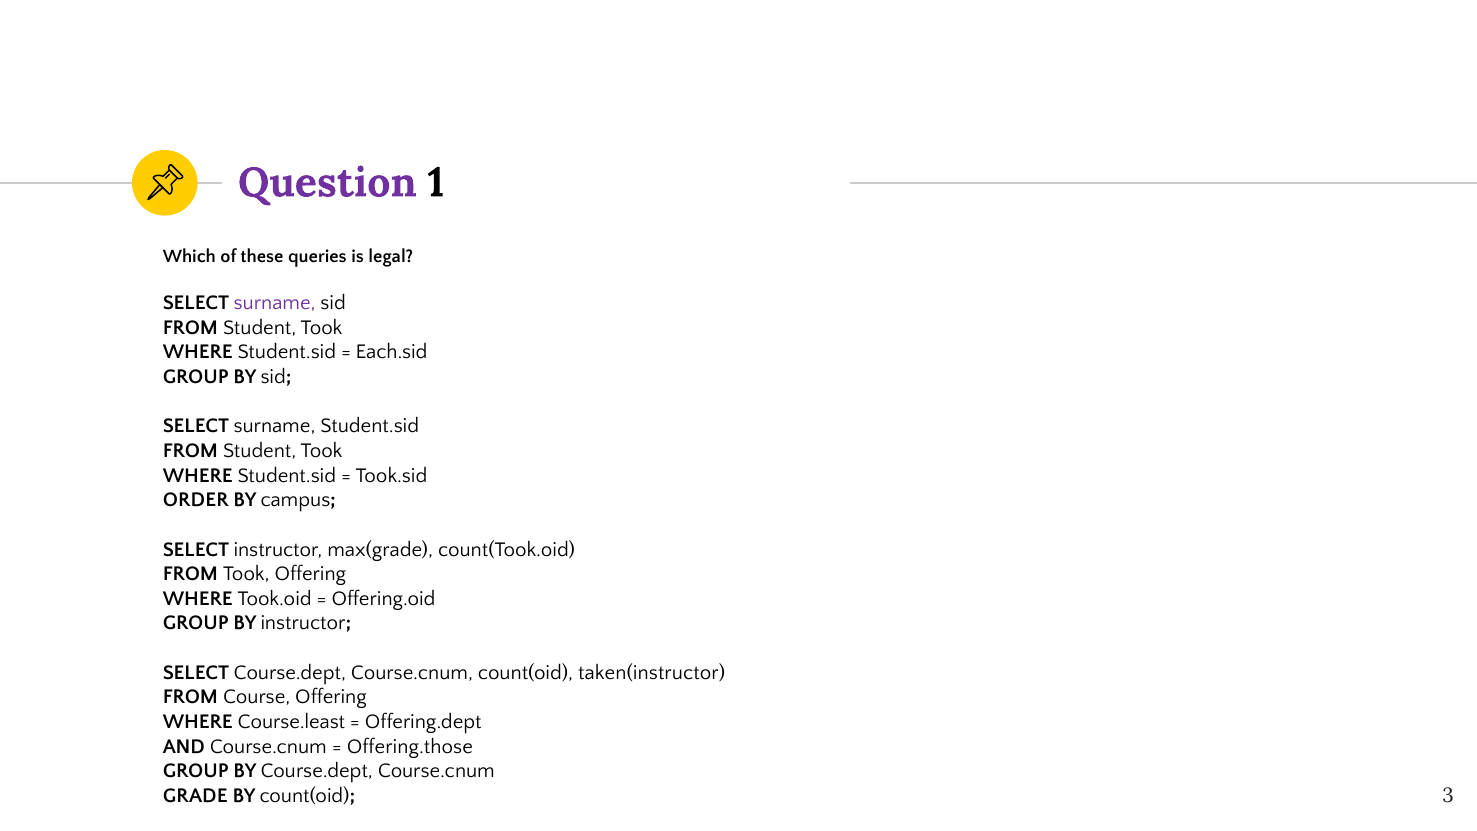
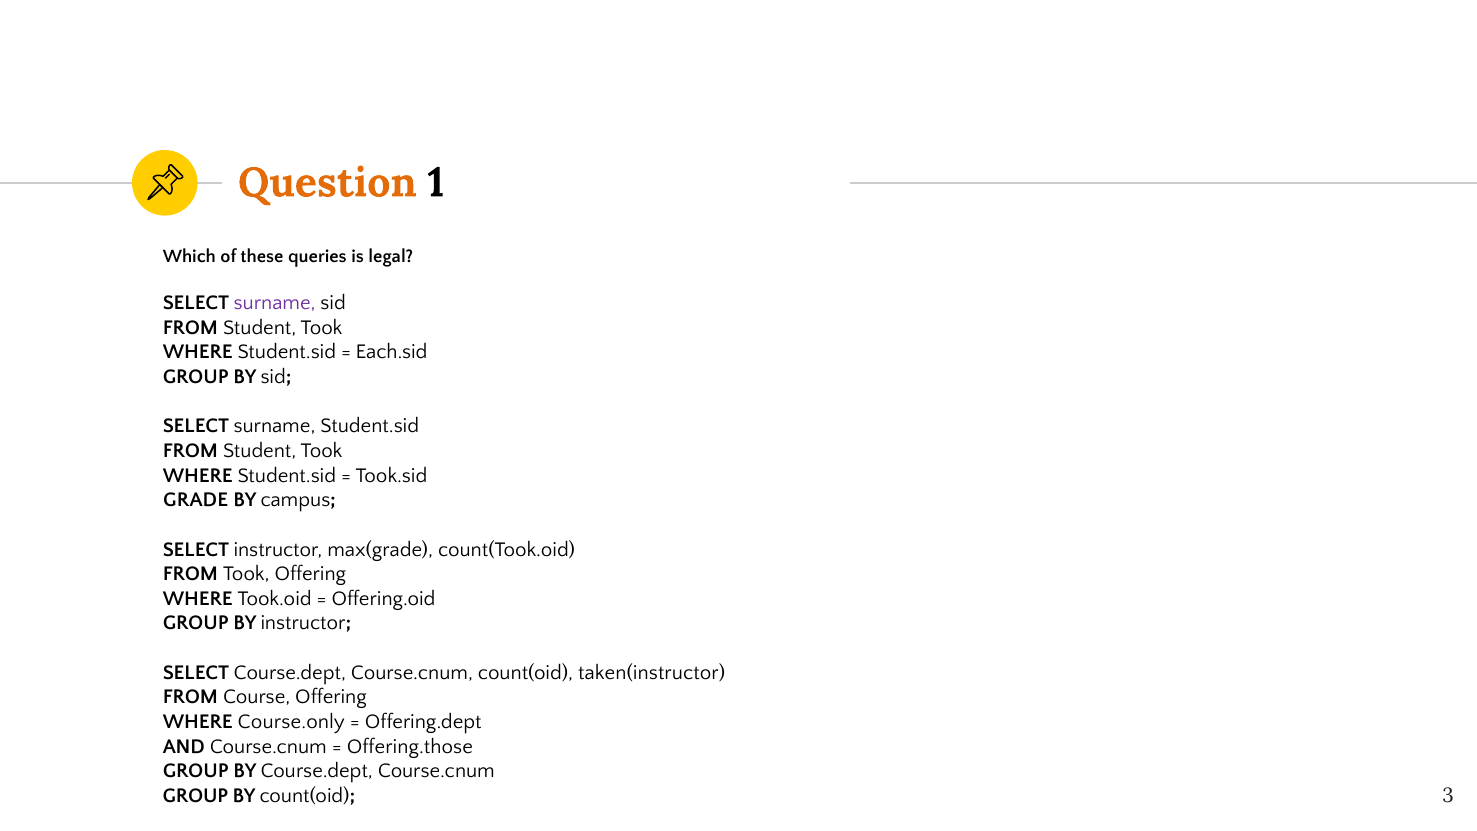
Question colour: purple -> orange
ORDER: ORDER -> GRADE
Course.least: Course.least -> Course.only
GRADE at (195, 796): GRADE -> GROUP
